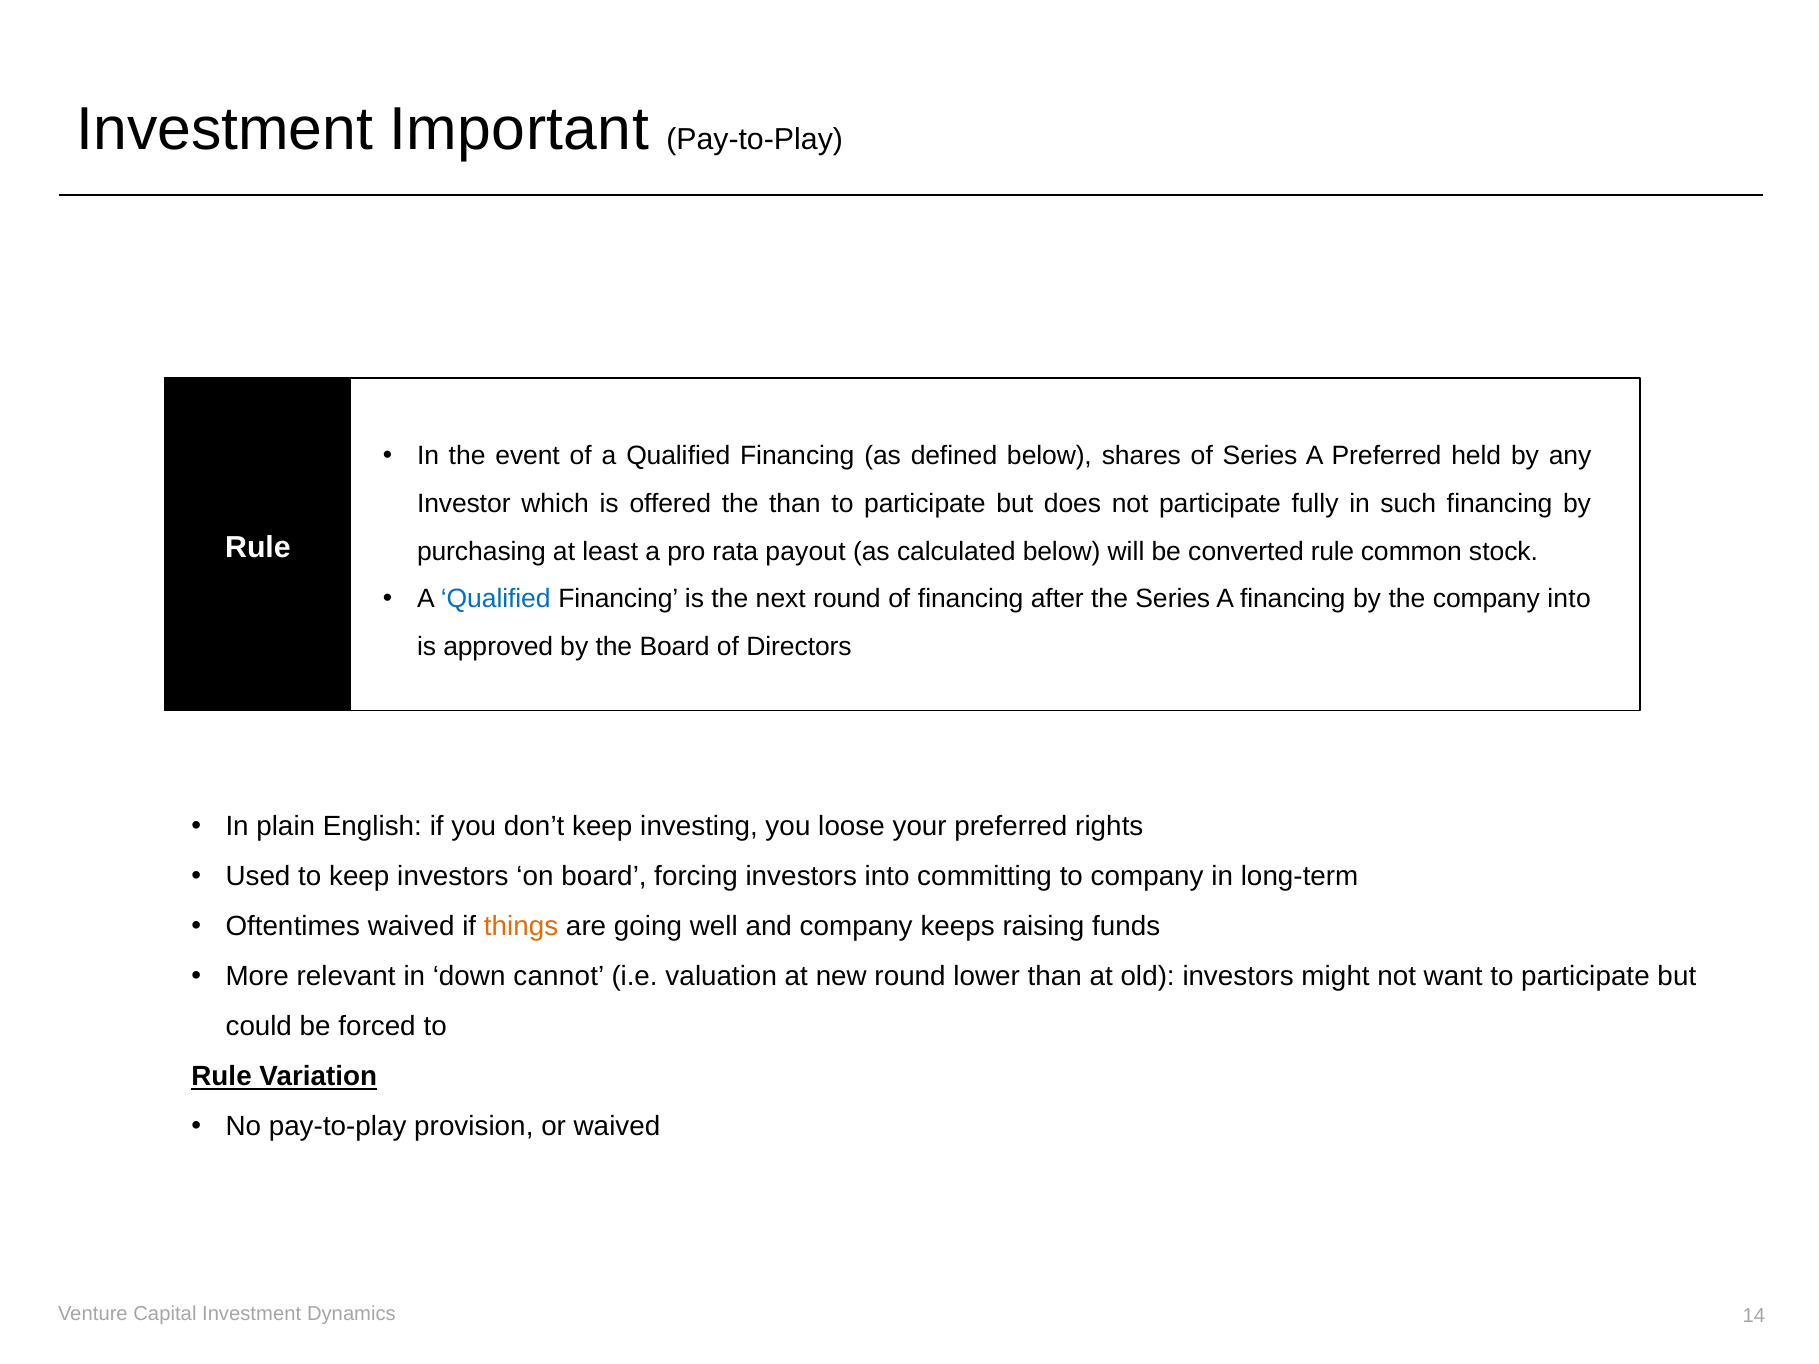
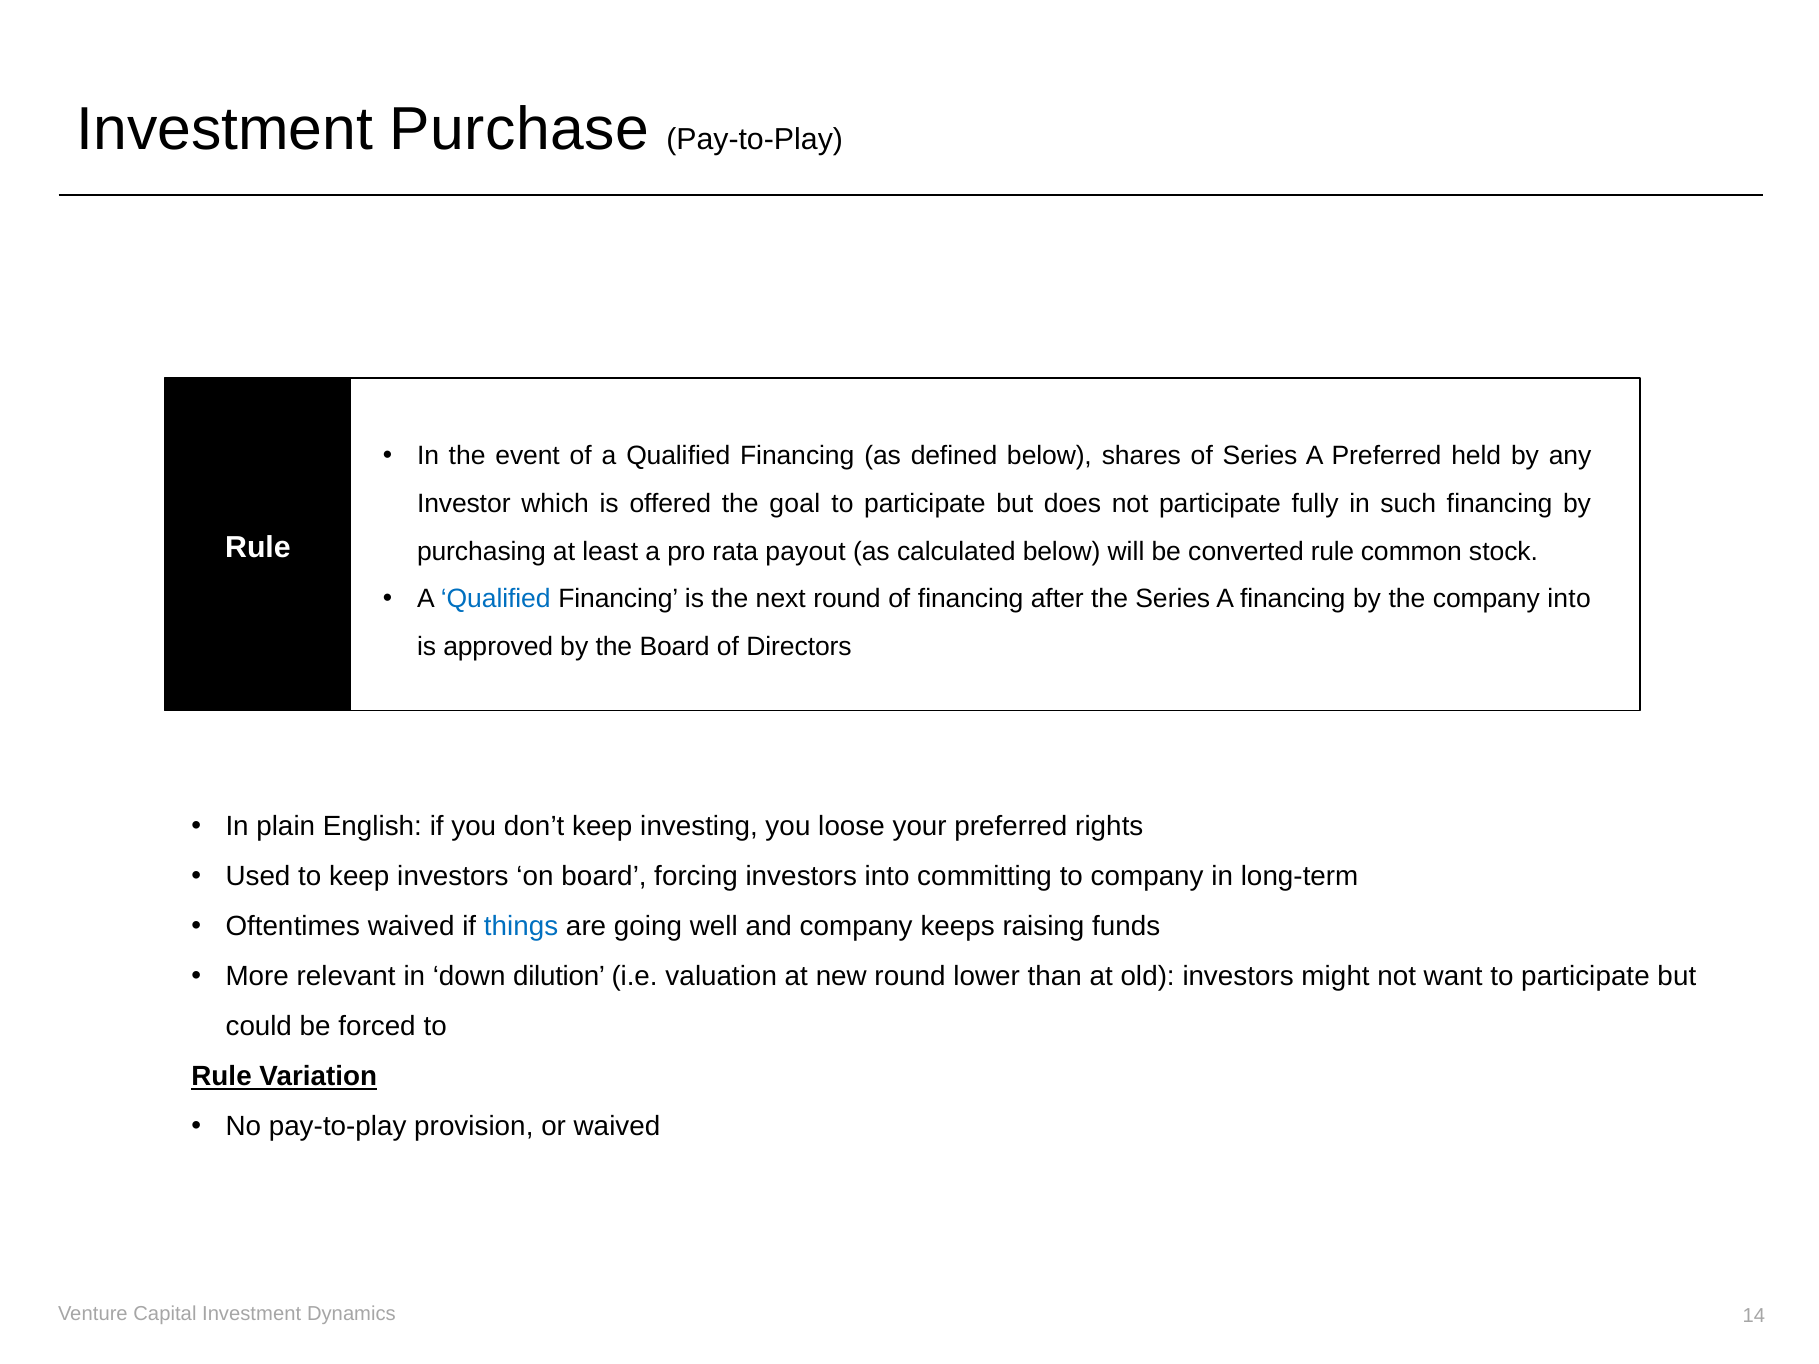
Important: Important -> Purchase
the than: than -> goal
things colour: orange -> blue
cannot: cannot -> dilution
